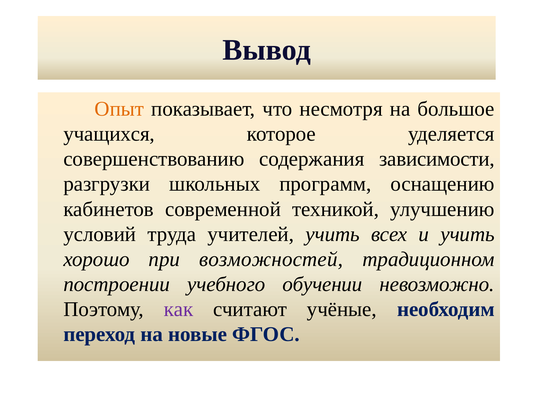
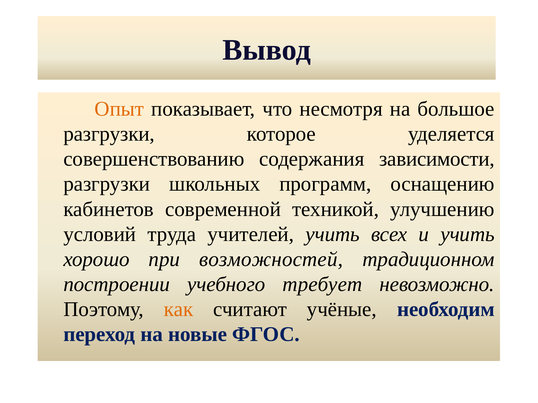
учащихся at (109, 134): учащихся -> разгрузки
обучении: обучении -> требует
как colour: purple -> orange
